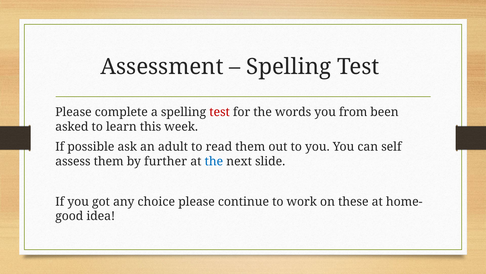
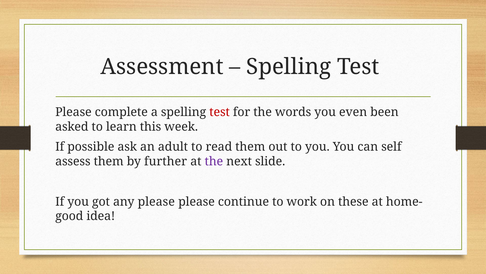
from: from -> even
the at (214, 161) colour: blue -> purple
any choice: choice -> please
